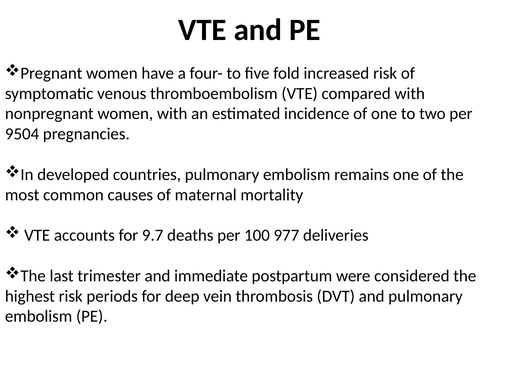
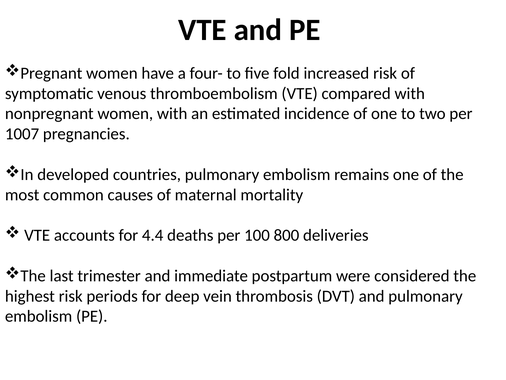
9504: 9504 -> 1007
9.7: 9.7 -> 4.4
977: 977 -> 800
